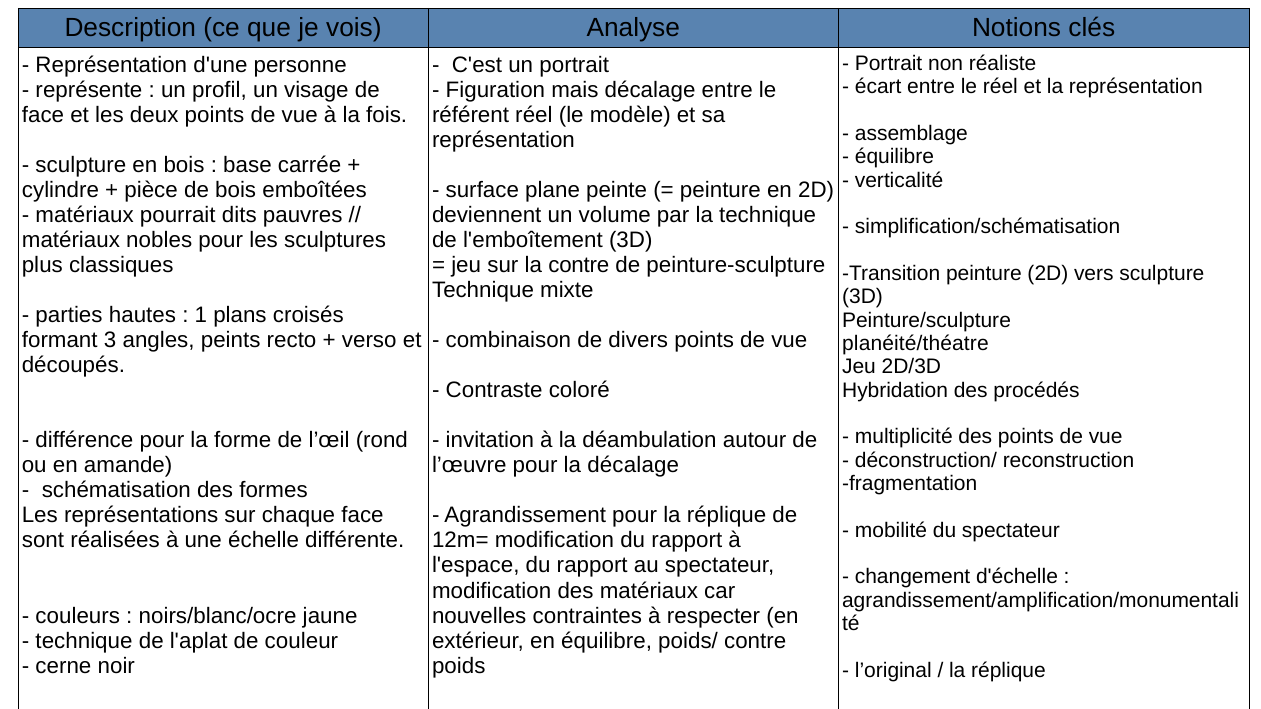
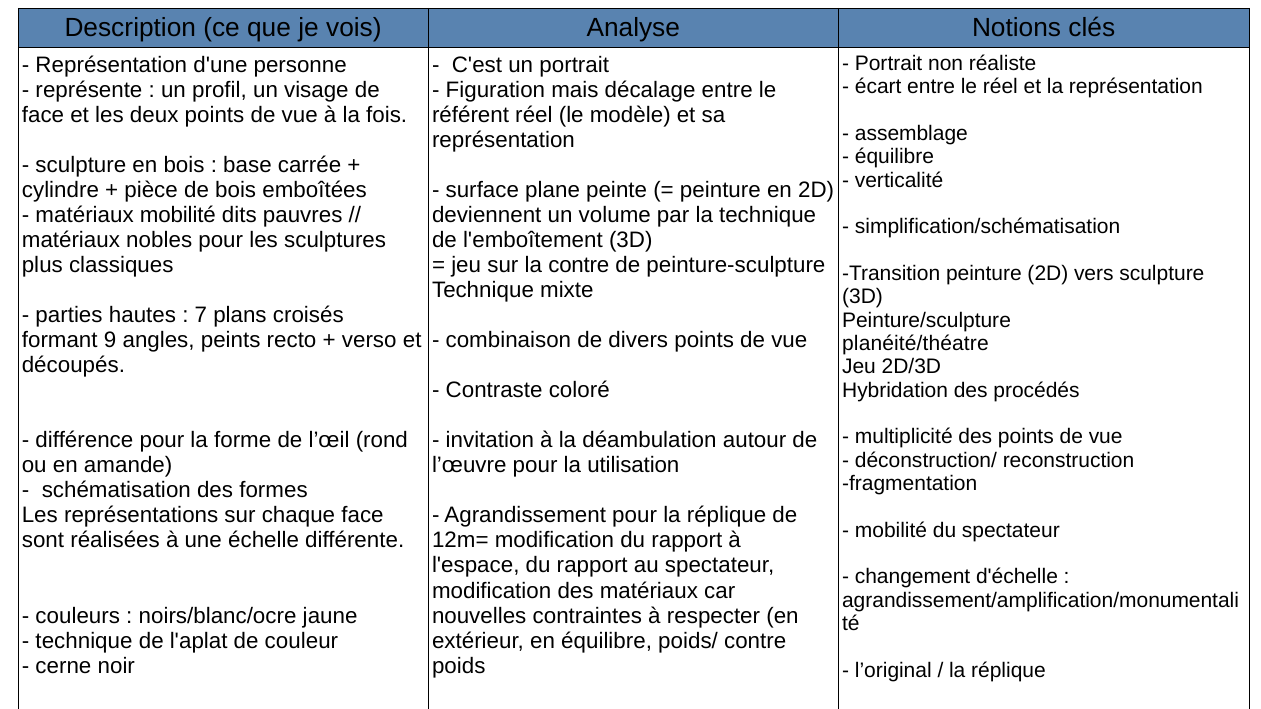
matériaux pourrait: pourrait -> mobilité
1: 1 -> 7
3: 3 -> 9
la décalage: décalage -> utilisation
